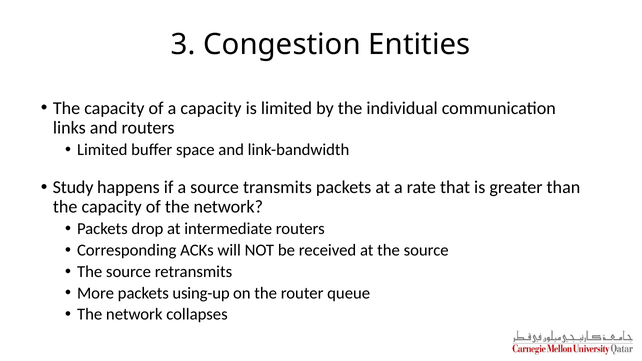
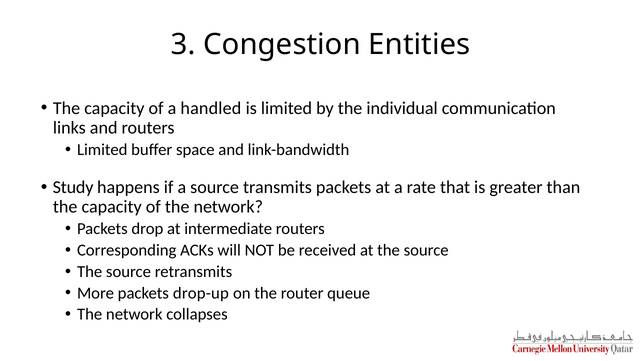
a capacity: capacity -> handled
using-up: using-up -> drop-up
